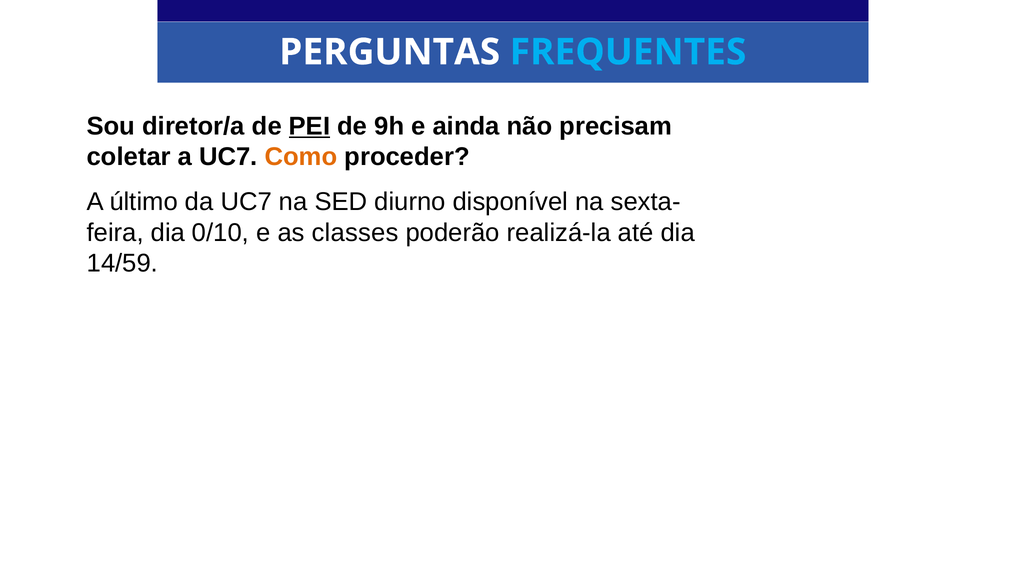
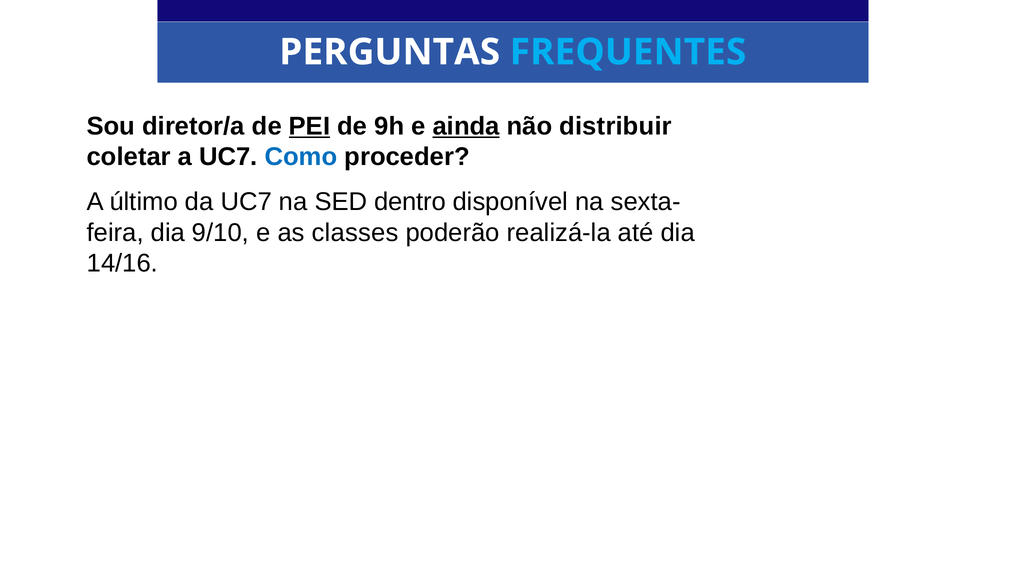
ainda underline: none -> present
precisam: precisam -> distribuir
Como colour: orange -> blue
diurno: diurno -> dentro
0/10: 0/10 -> 9/10
14/59: 14/59 -> 14/16
